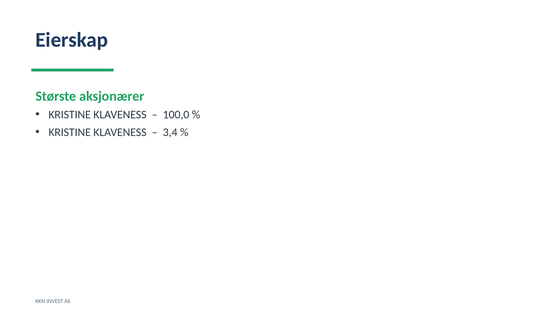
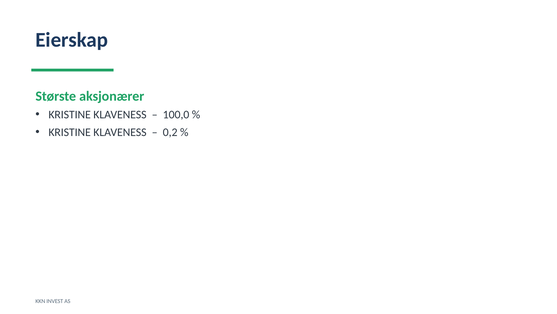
3,4: 3,4 -> 0,2
